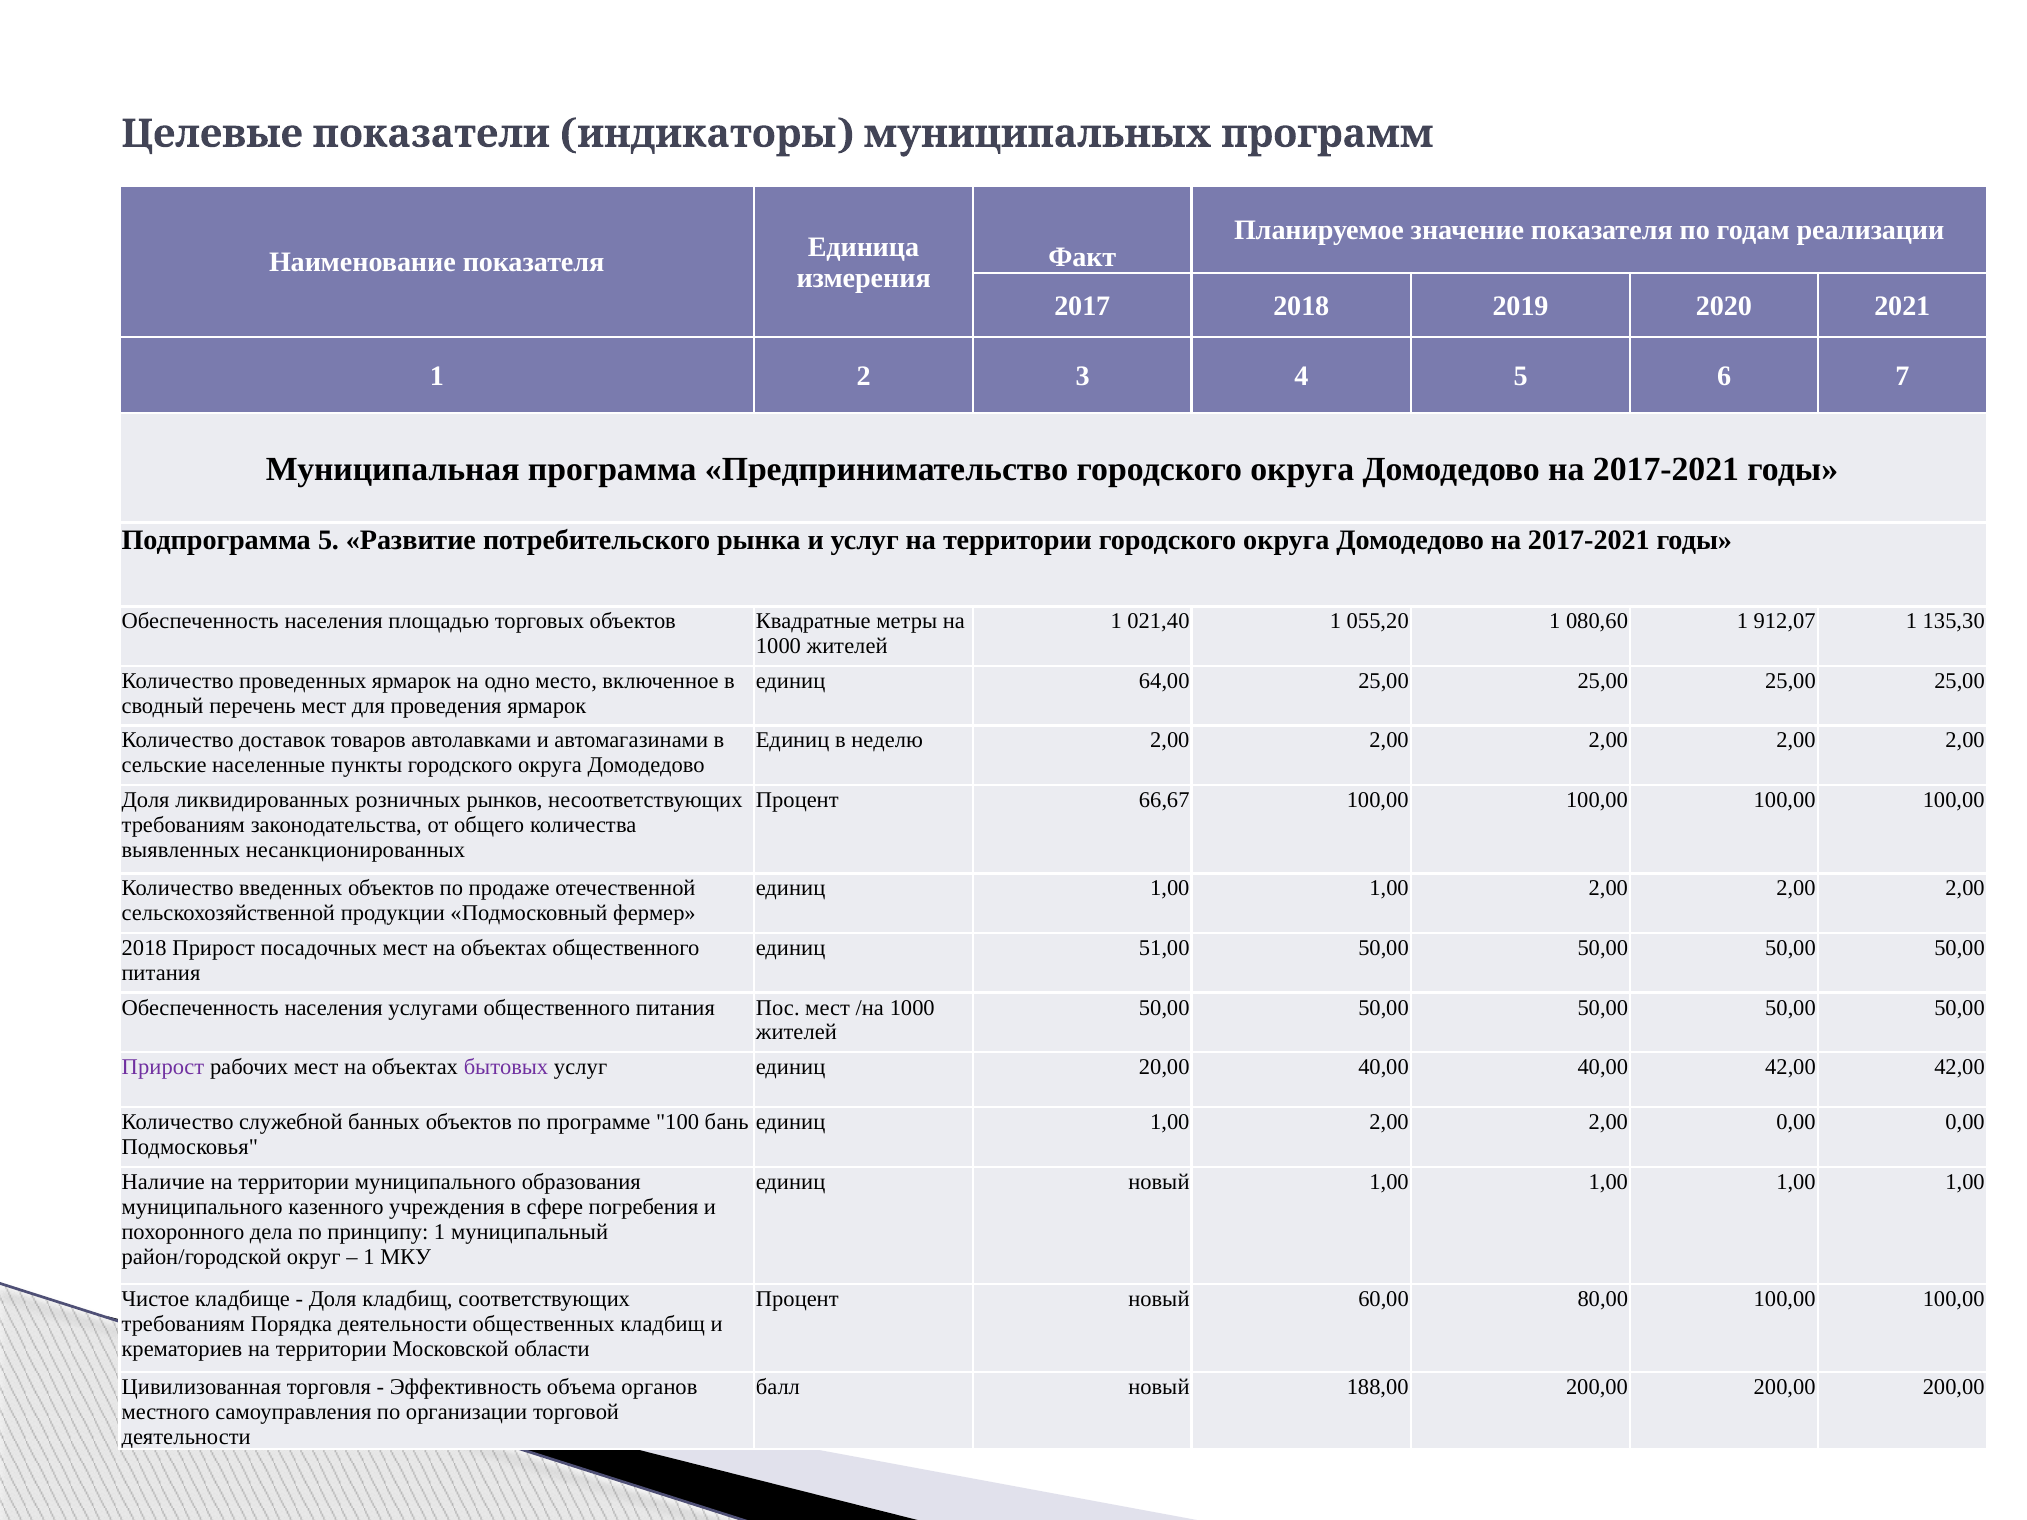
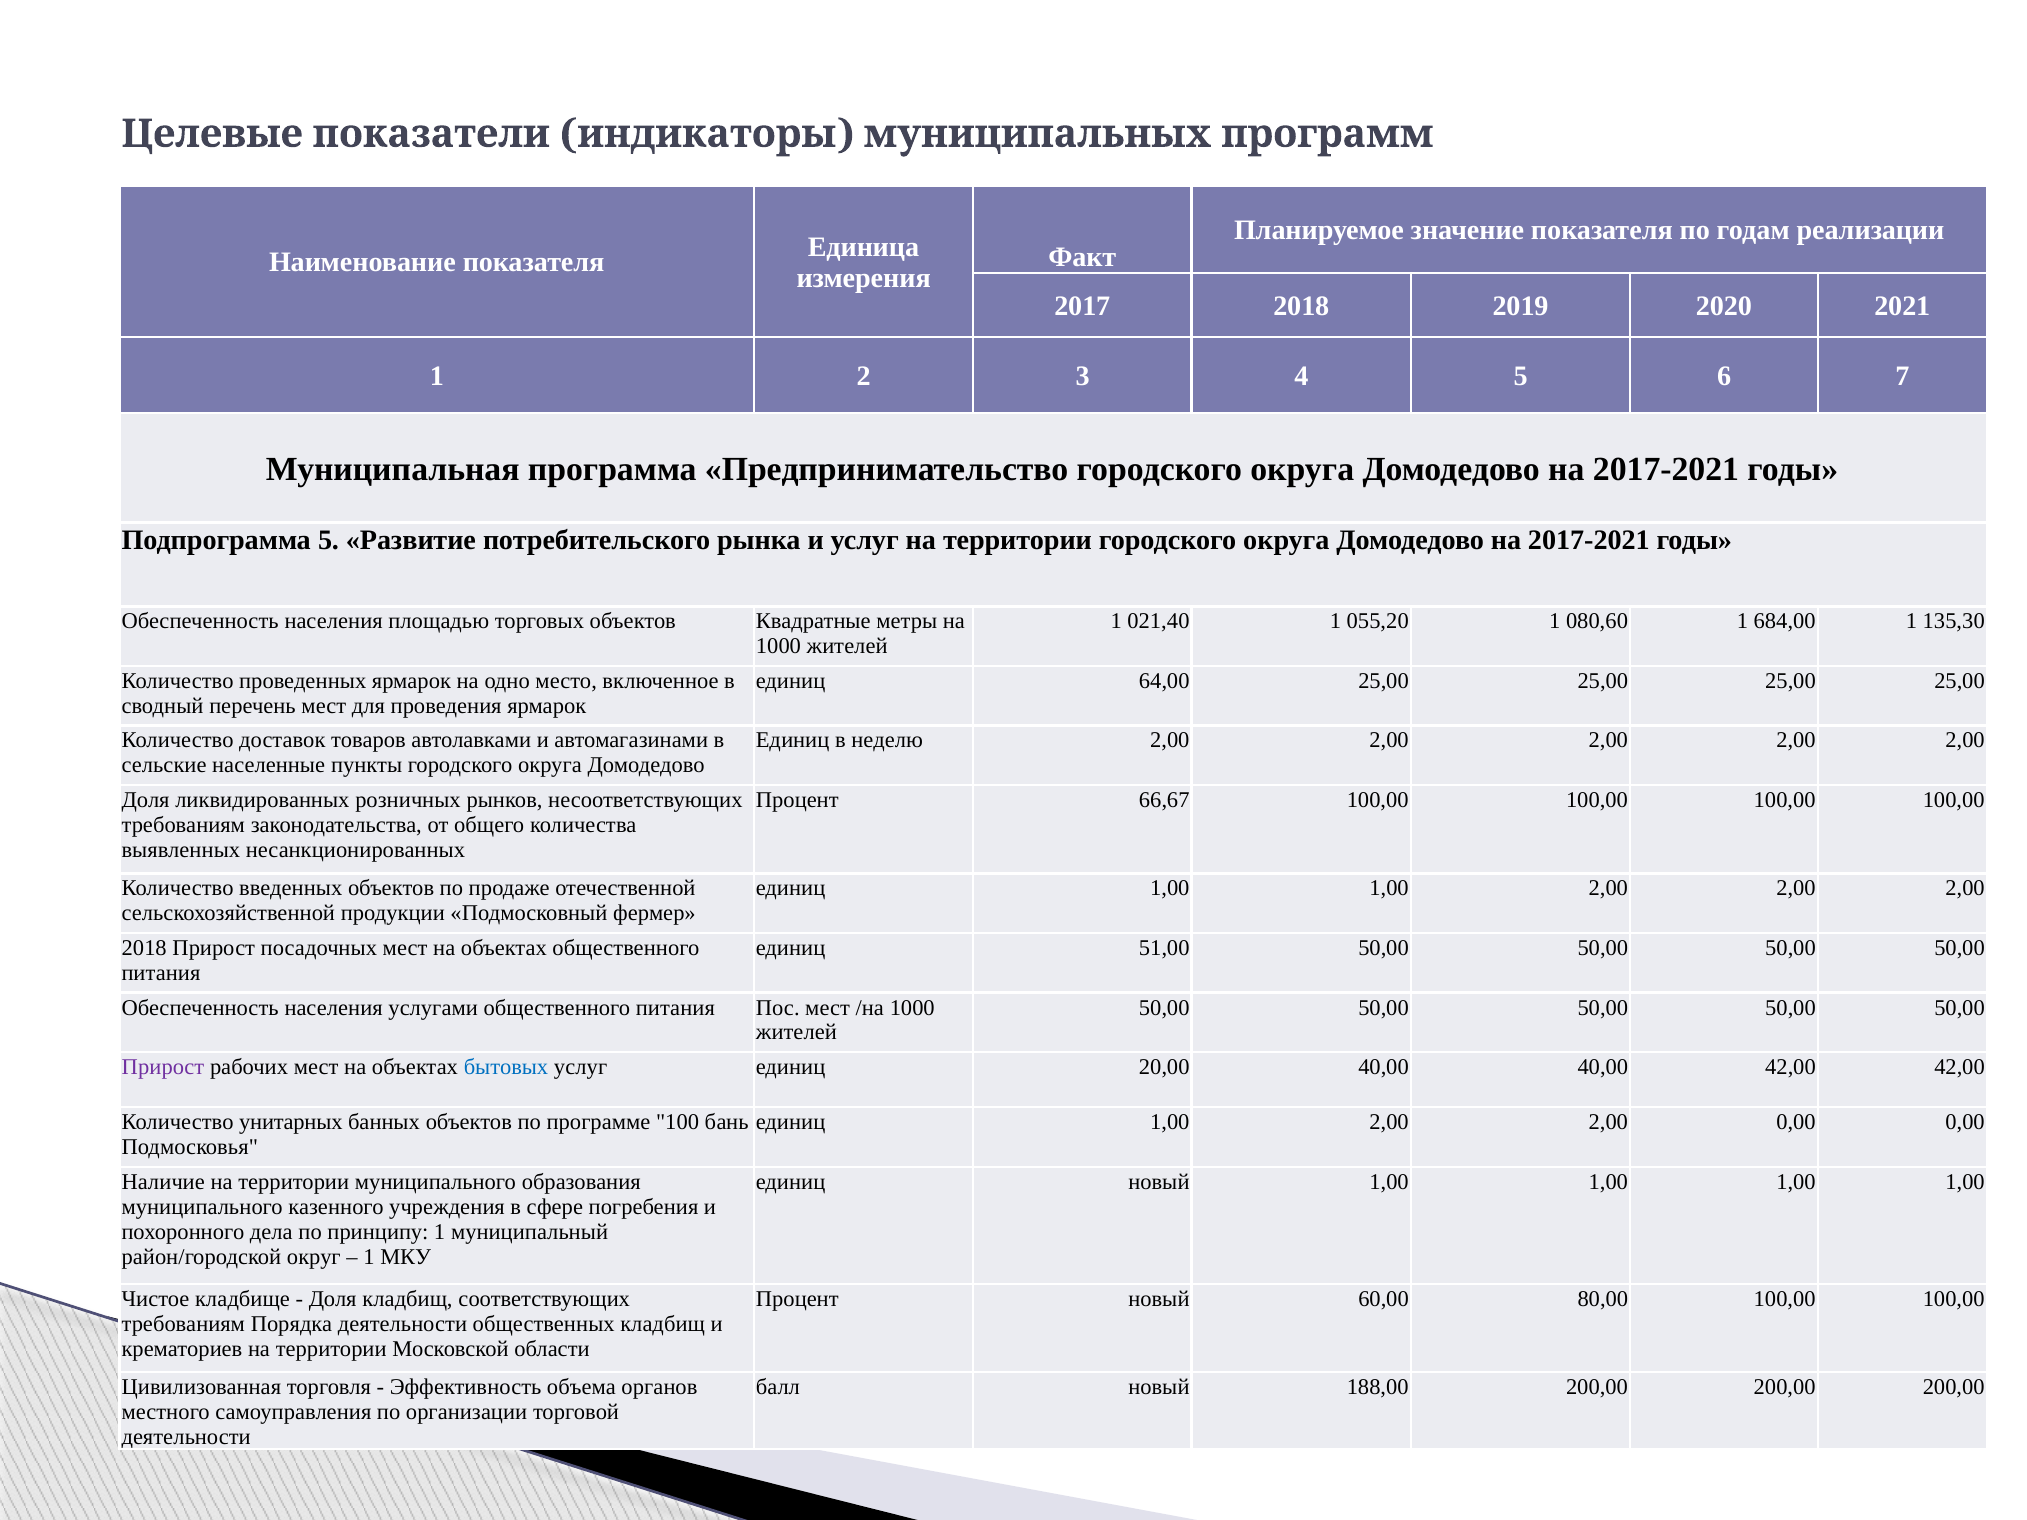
912,07: 912,07 -> 684,00
бытовых colour: purple -> blue
служебной: служебной -> унитарных
